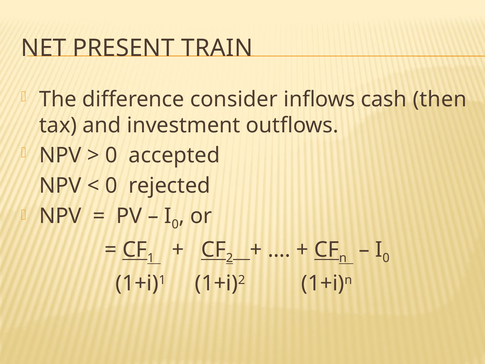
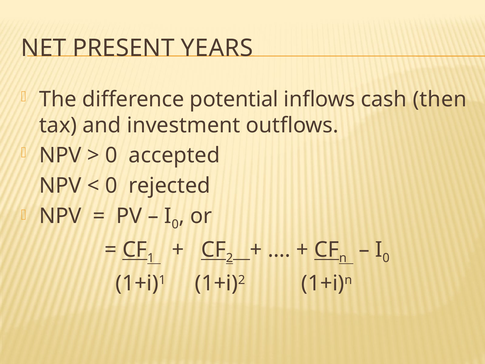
TRAIN: TRAIN -> YEARS
consider: consider -> potential
